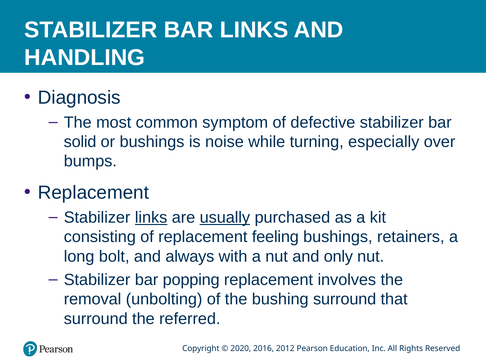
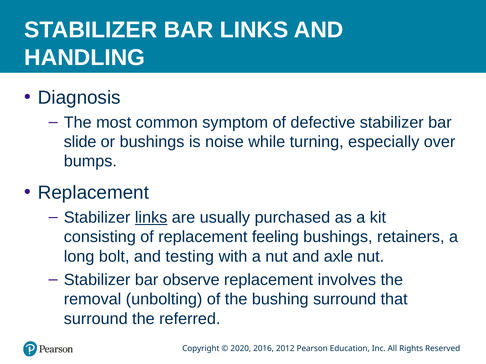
solid: solid -> slide
usually underline: present -> none
always: always -> testing
only: only -> axle
popping: popping -> observe
